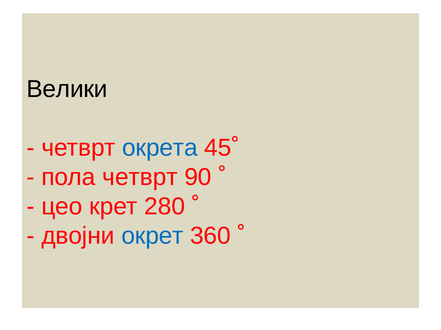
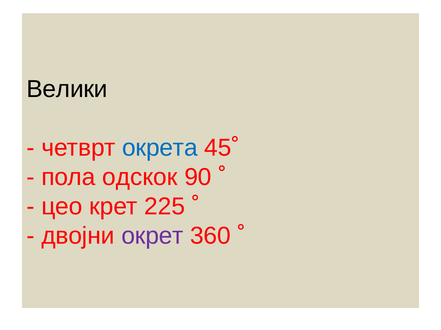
пола четврт: четврт -> одскок
280: 280 -> 225
окрет colour: blue -> purple
